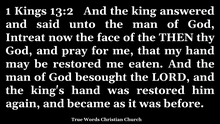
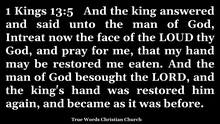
13:2: 13:2 -> 13:5
THEN: THEN -> LOUD
